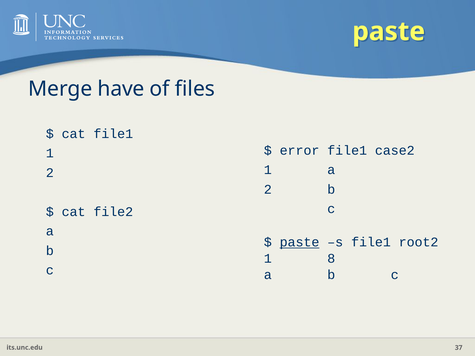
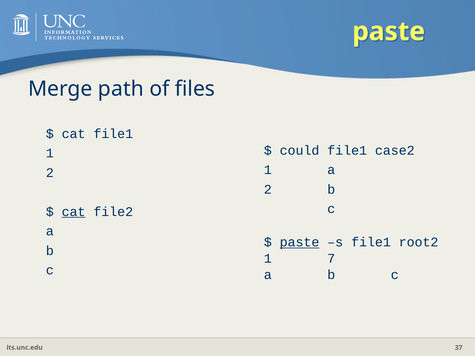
have: have -> path
error: error -> could
cat at (74, 212) underline: none -> present
8: 8 -> 7
